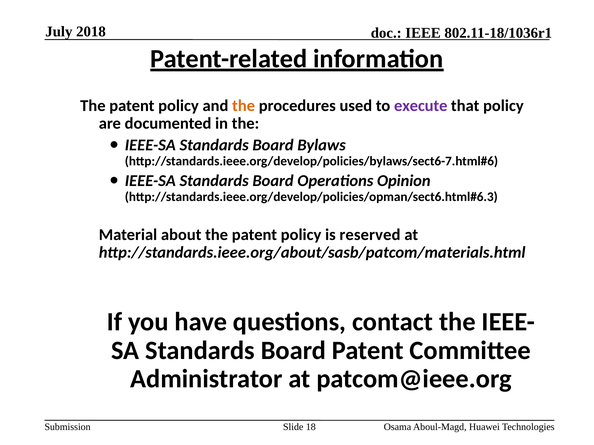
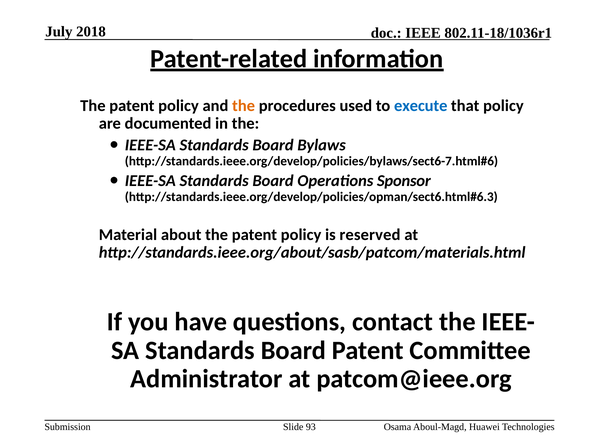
execute colour: purple -> blue
Opinion: Opinion -> Sponsor
18: 18 -> 93
